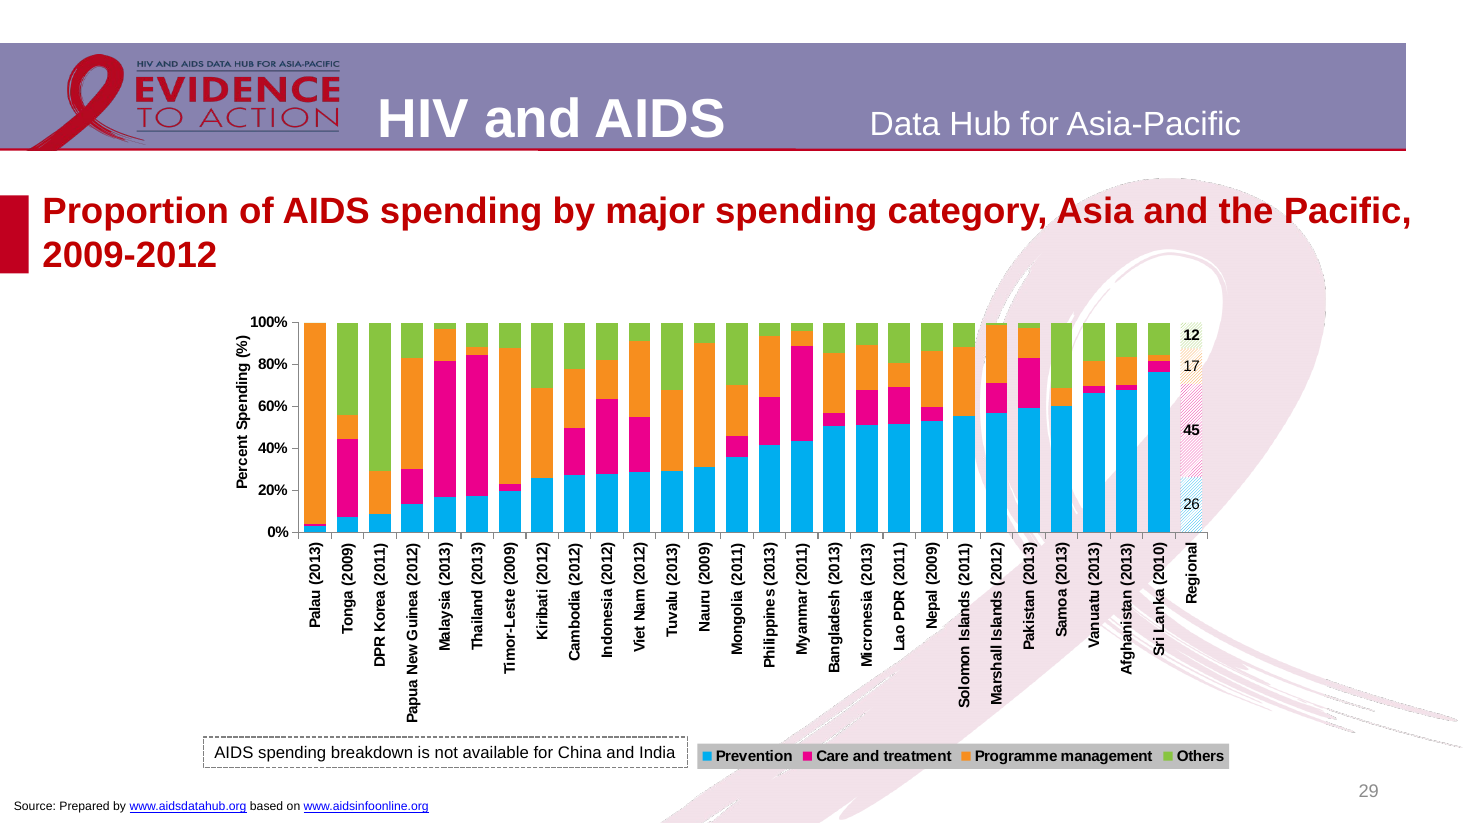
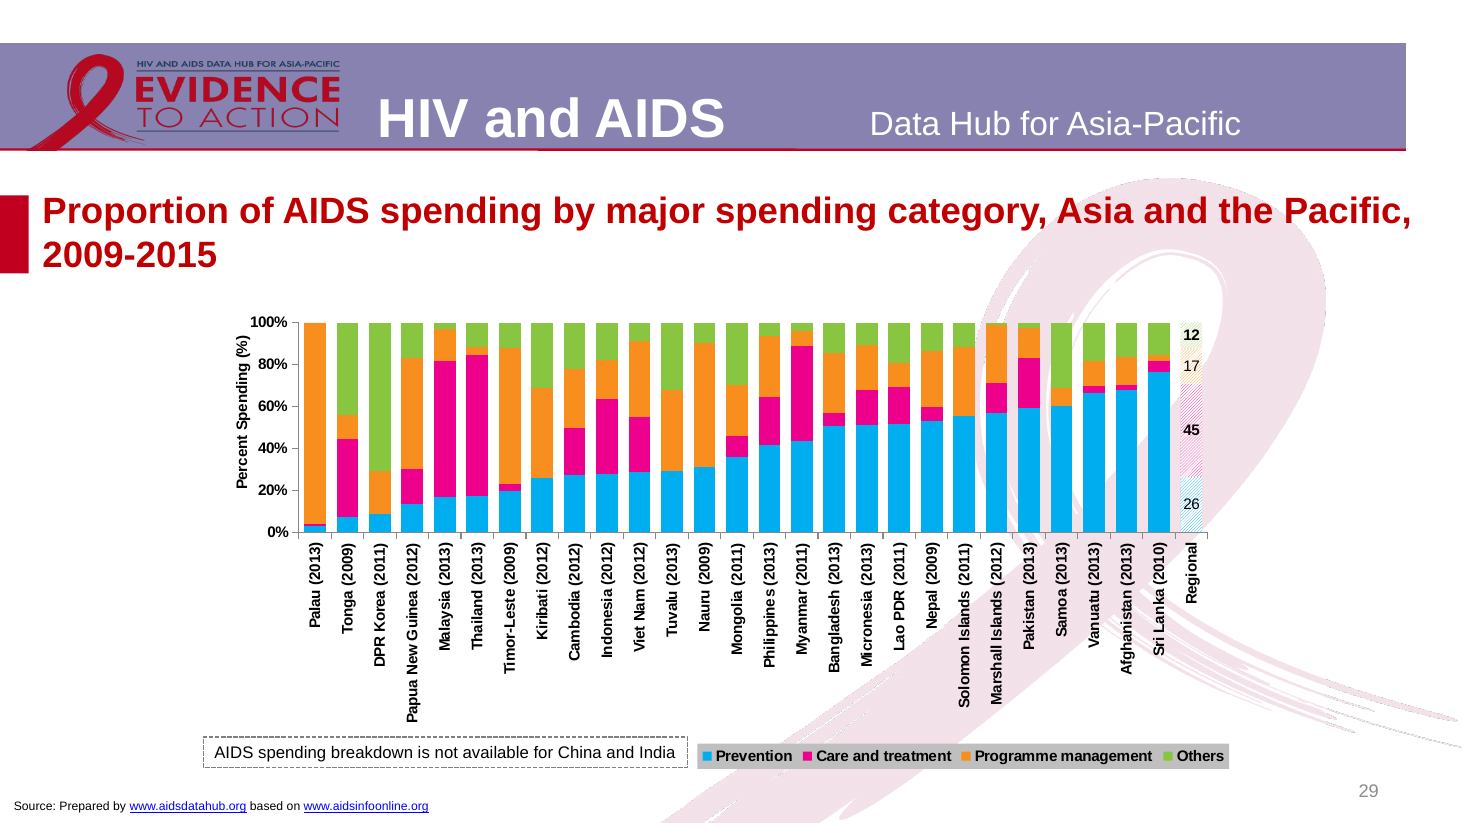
2009-2012: 2009-2012 -> 2009-2015
